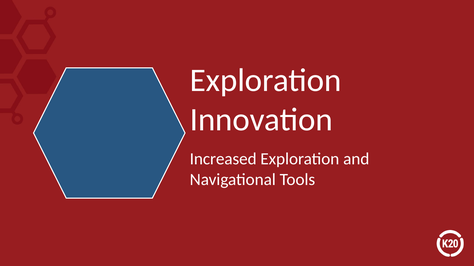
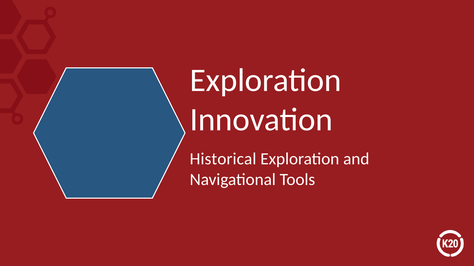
Increased: Increased -> Historical
